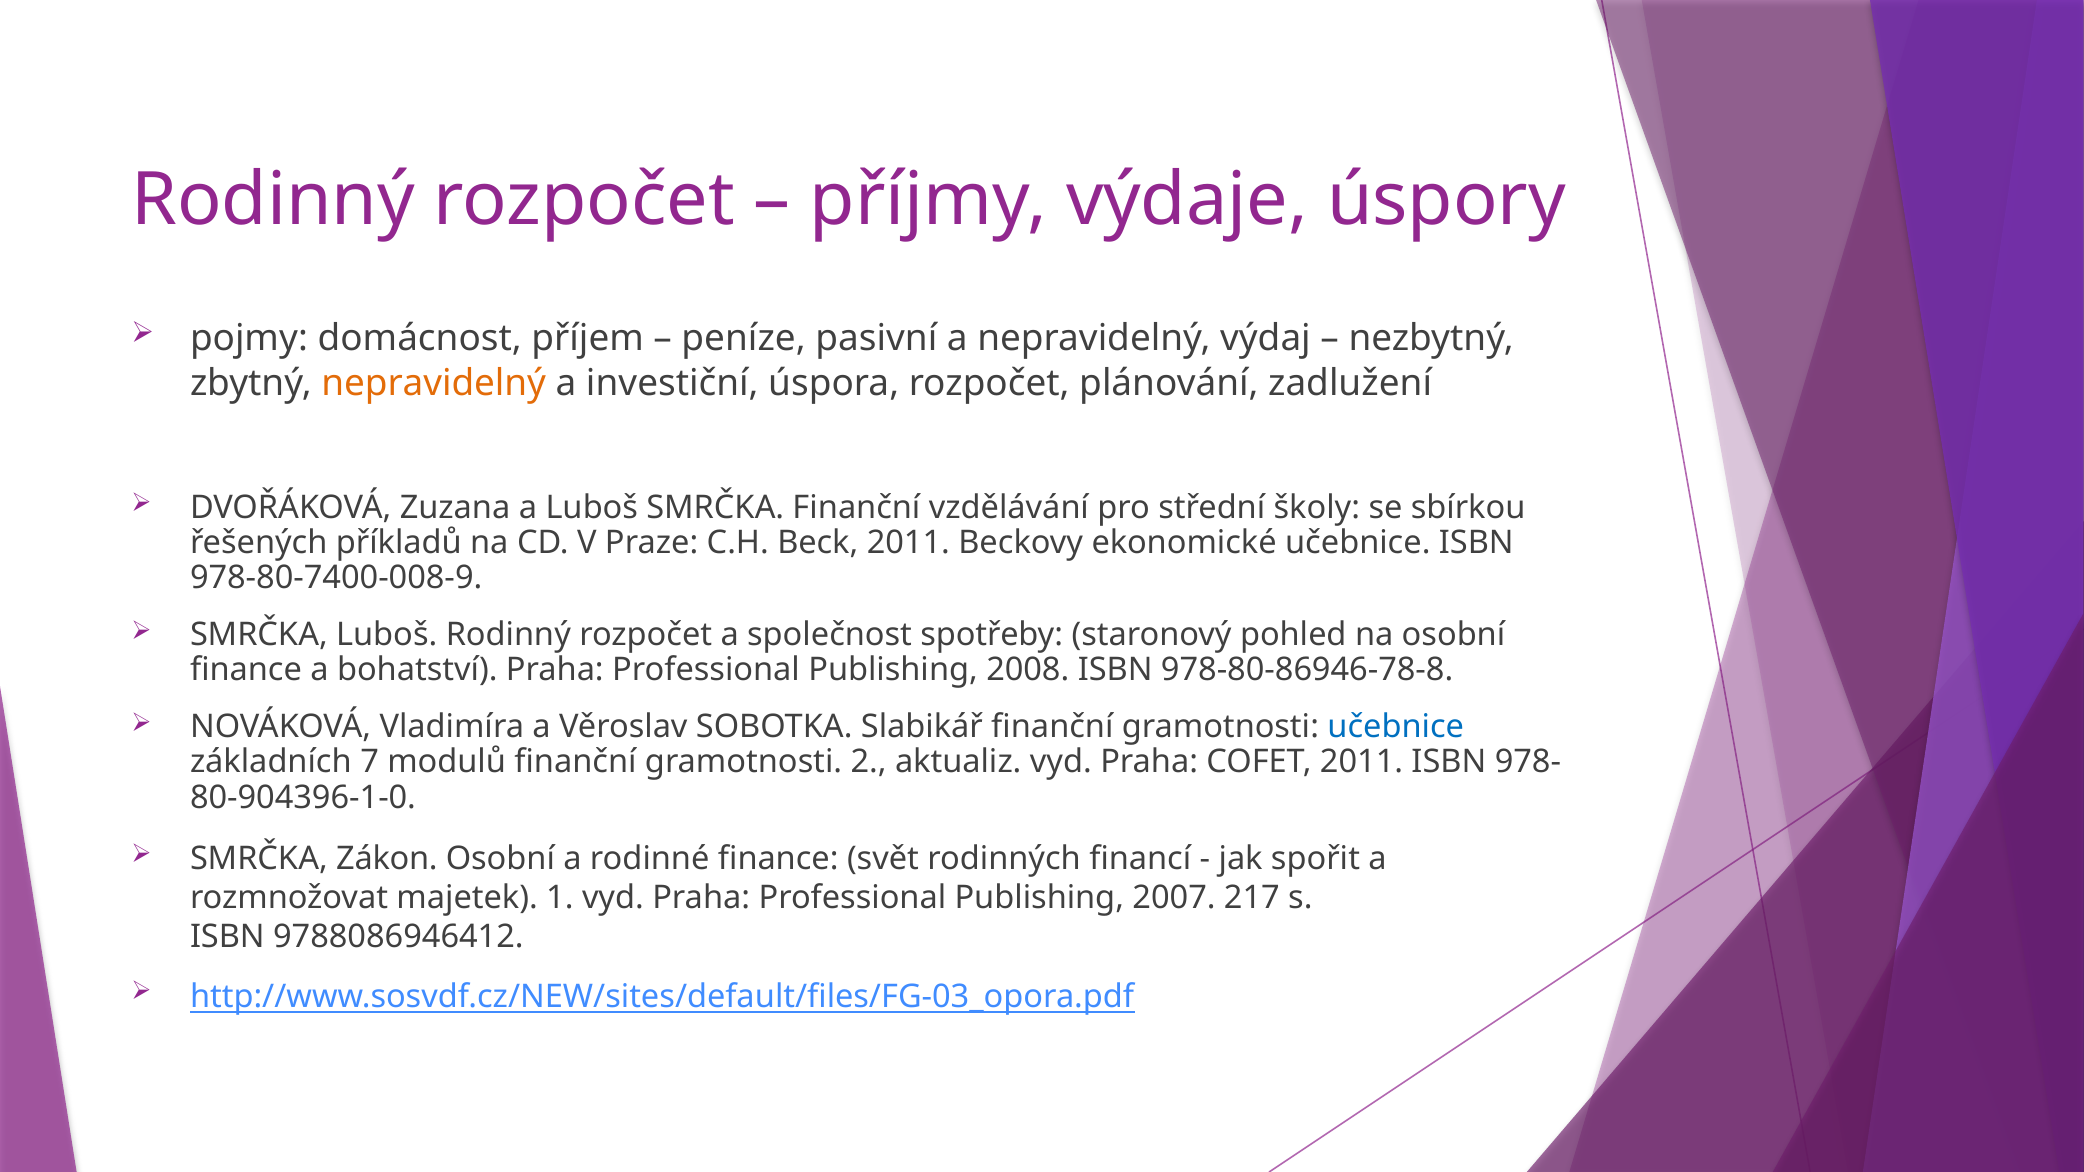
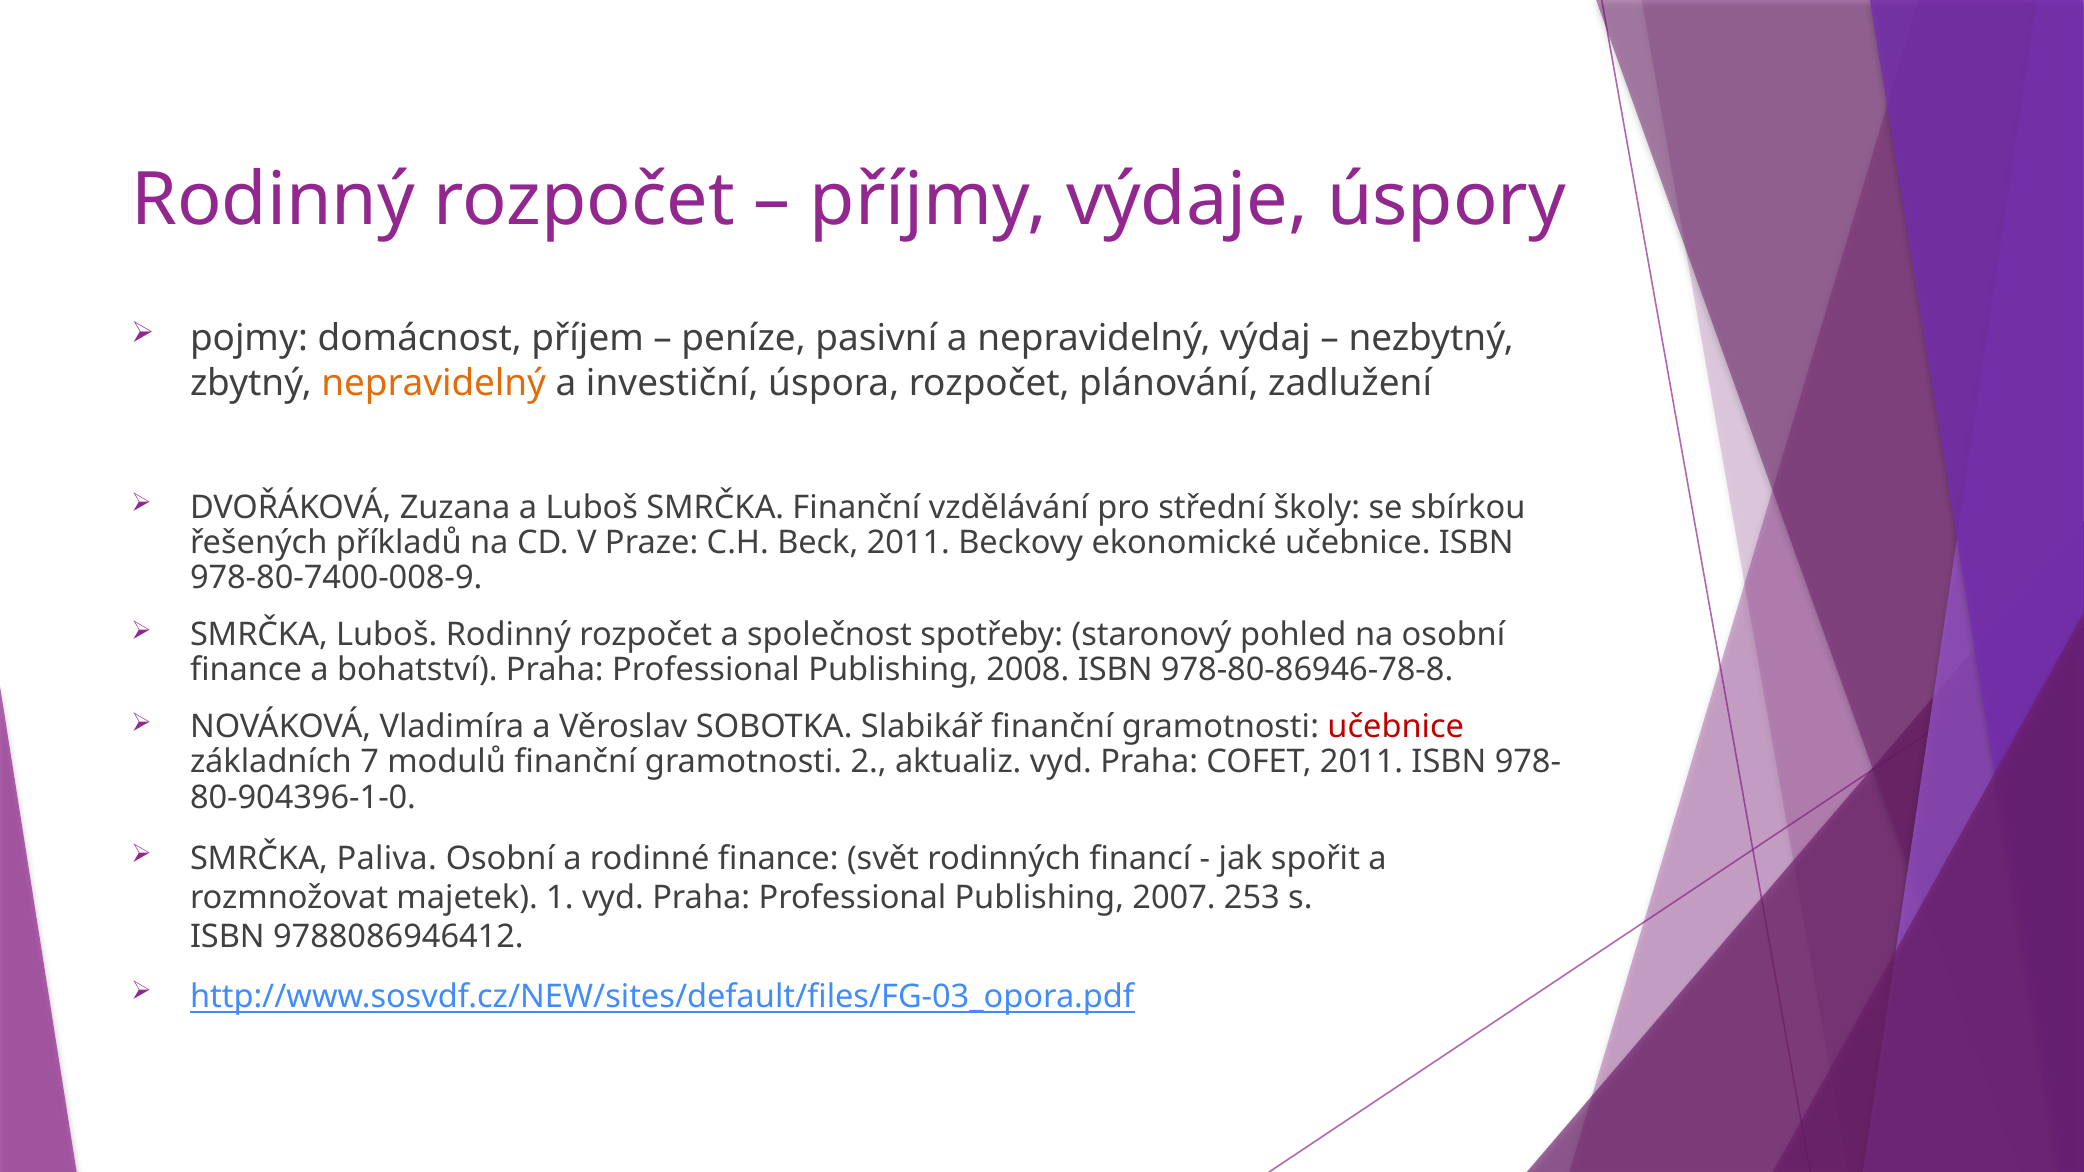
učebnice at (1396, 727) colour: blue -> red
Zákon: Zákon -> Paliva
217: 217 -> 253
